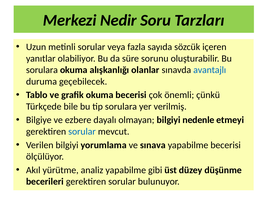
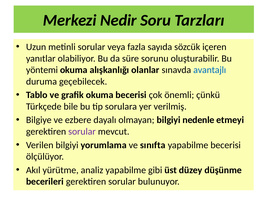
sorulara at (42, 70): sorulara -> yöntemi
sorular at (82, 132) colour: blue -> purple
sınava: sınava -> sınıfta
